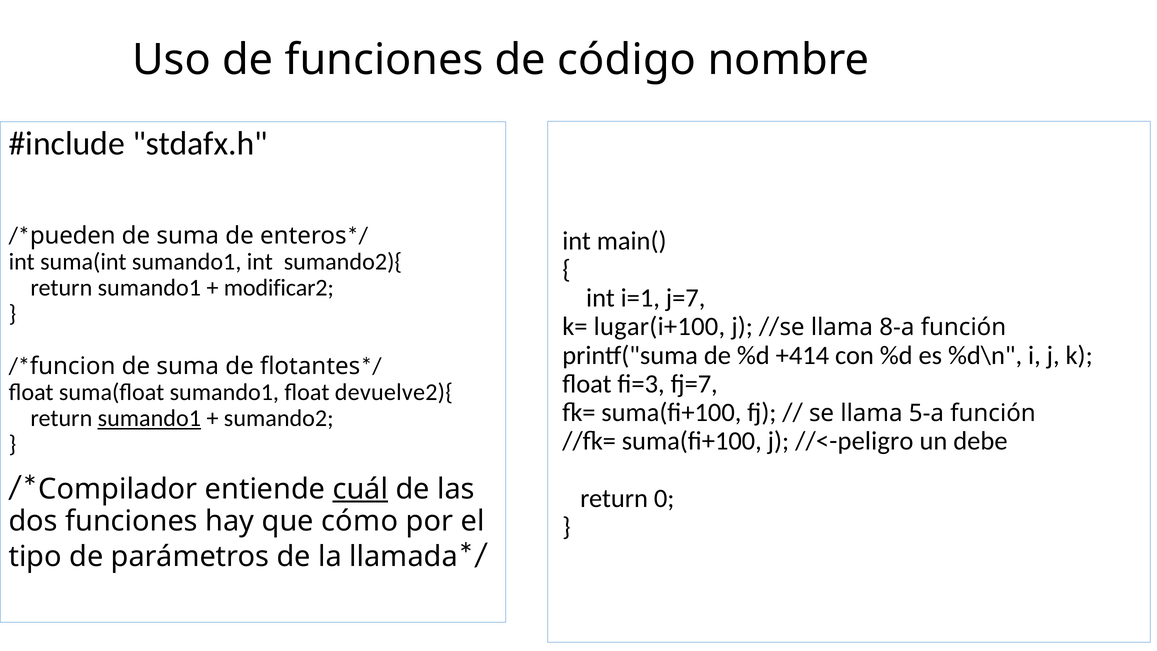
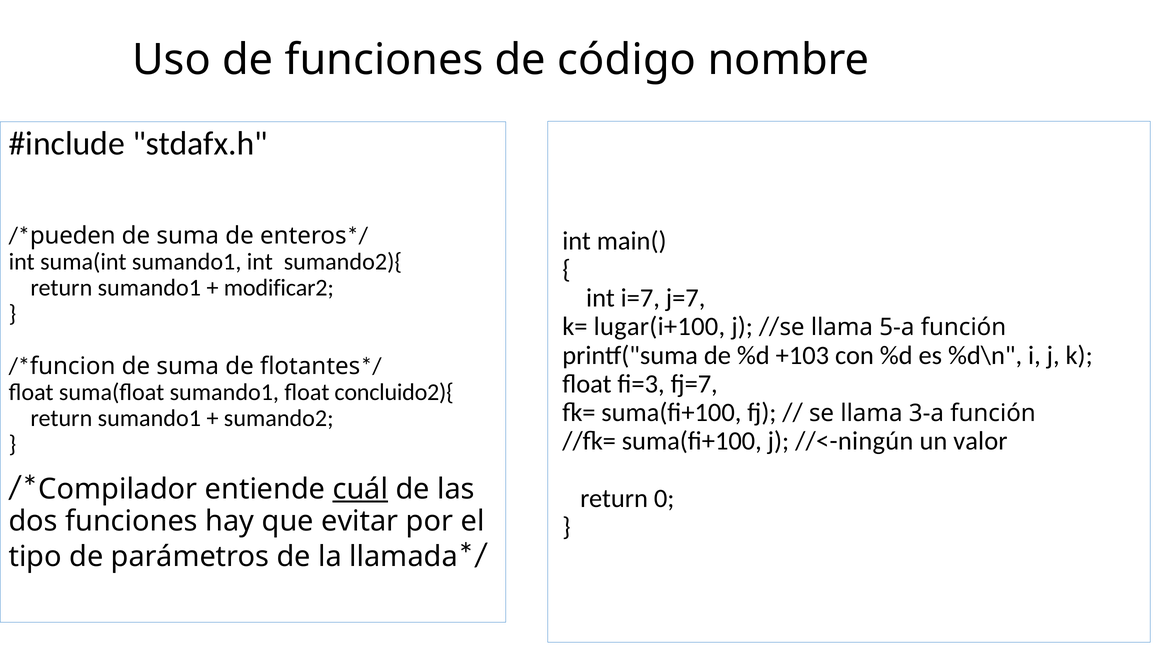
i=1: i=1 -> i=7
8-a: 8-a -> 5-a
+414: +414 -> +103
devuelve2){: devuelve2){ -> concluido2){
5-a: 5-a -> 3-a
sumando1 at (149, 418) underline: present -> none
//<-peligro: //<-peligro -> //<-ningún
debe: debe -> valor
cómo: cómo -> evitar
